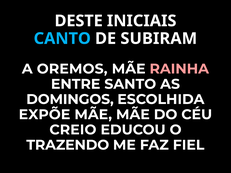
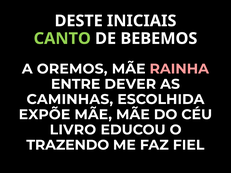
CANTO colour: light blue -> light green
SUBIRAM: SUBIRAM -> BEBEMOS
SANTO: SANTO -> DEVER
DOMINGOS: DOMINGOS -> CAMINHAS
CREIO: CREIO -> LIVRO
